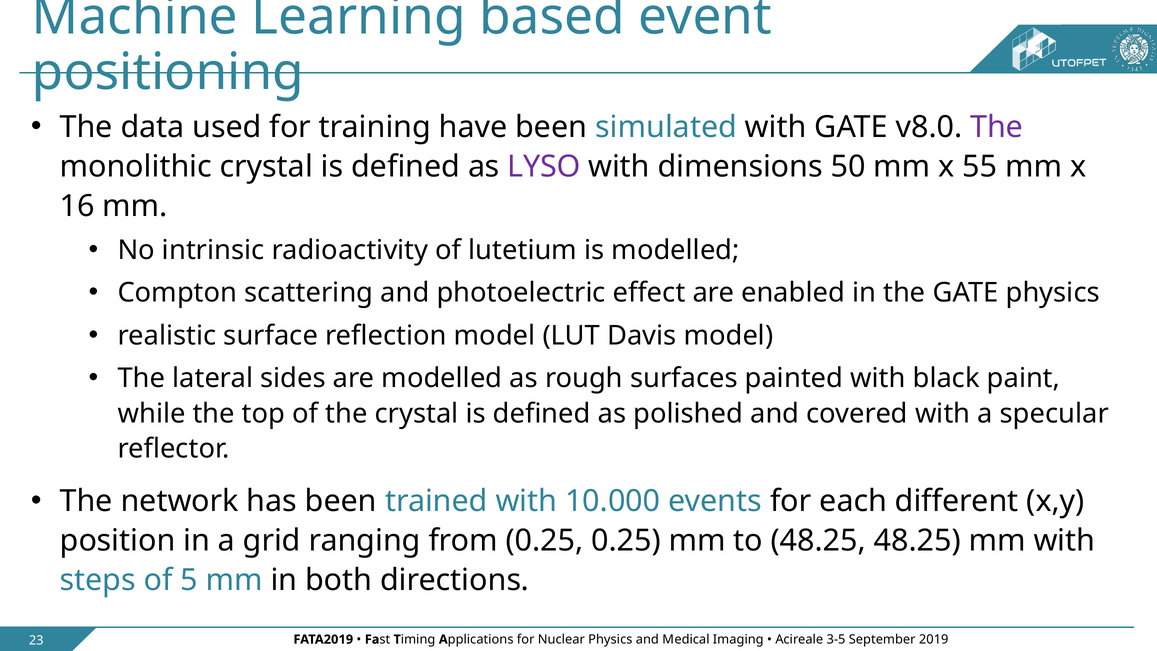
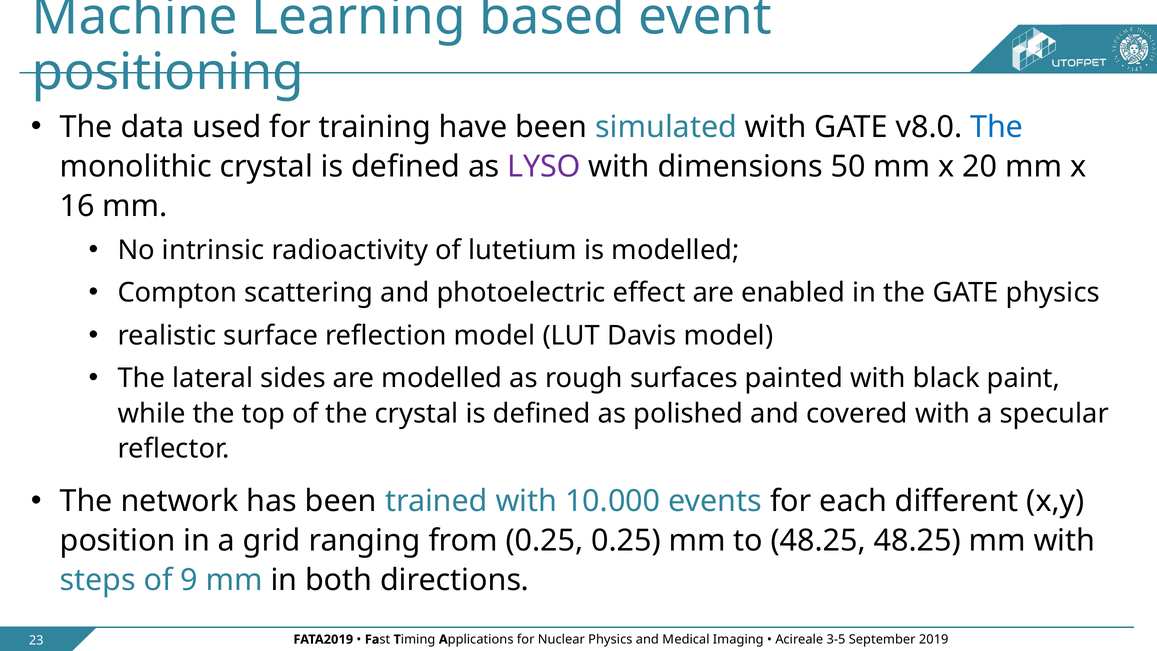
The at (997, 127) colour: purple -> blue
55: 55 -> 20
5: 5 -> 9
